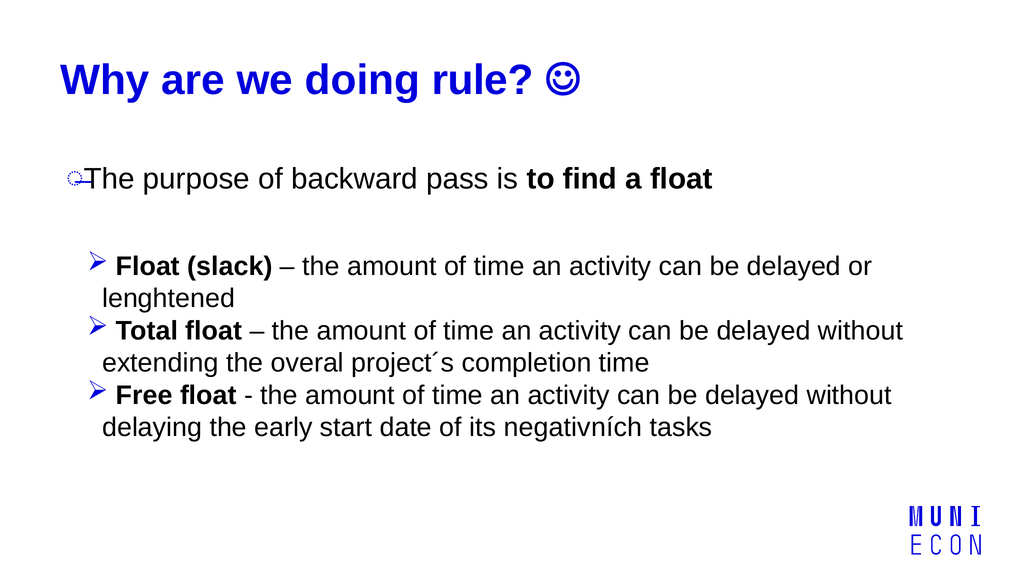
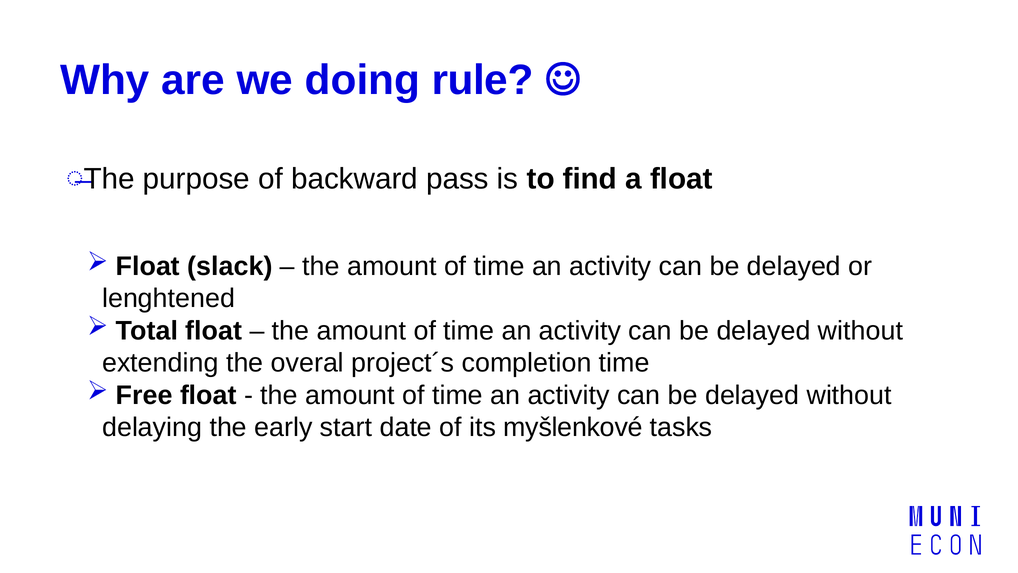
negativních: negativních -> myšlenkové
